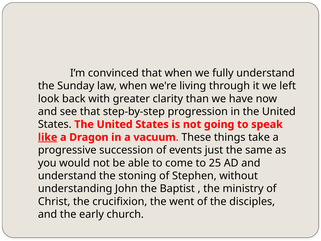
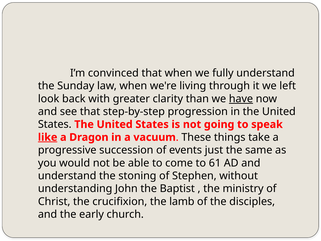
have underline: none -> present
25: 25 -> 61
went: went -> lamb
